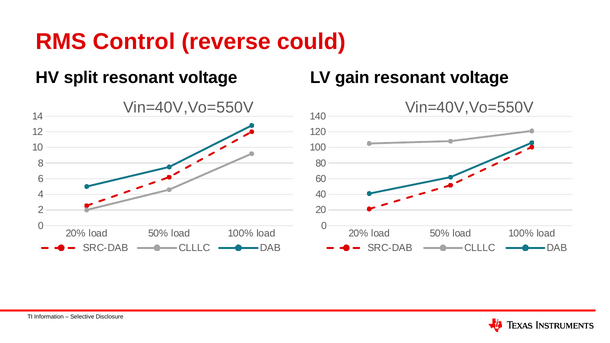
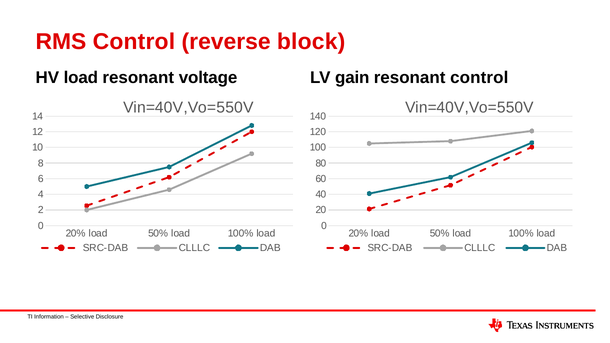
could: could -> block
HV split: split -> load
voltage at (479, 78): voltage -> control
